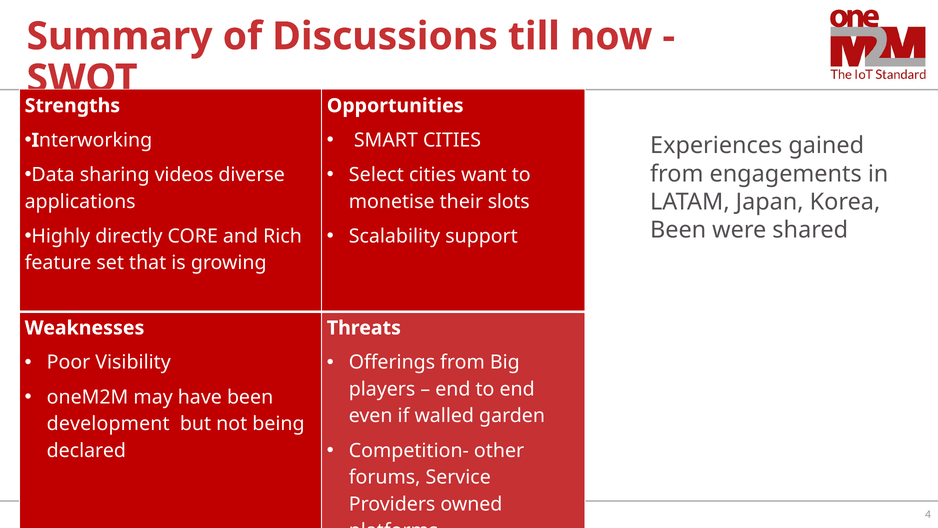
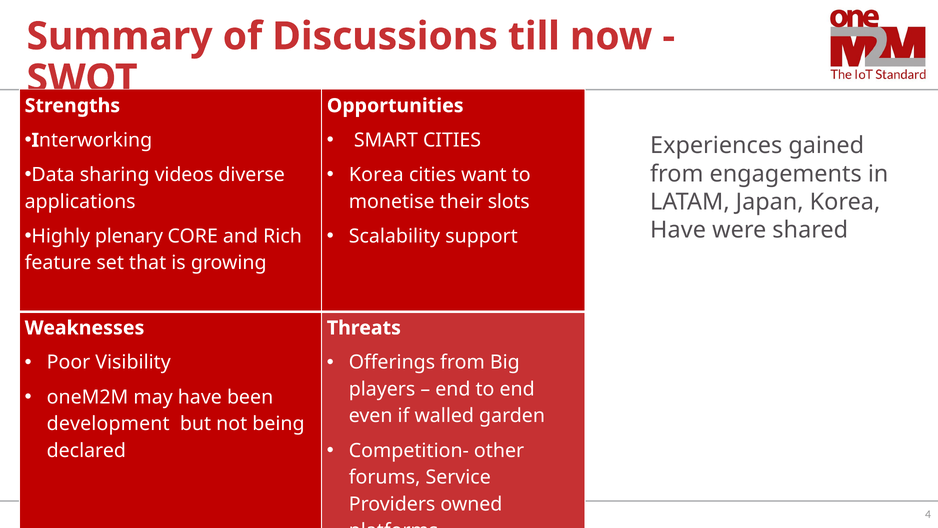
Select at (376, 175): Select -> Korea
Been at (678, 230): Been -> Have
directly: directly -> plenary
